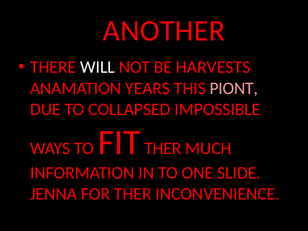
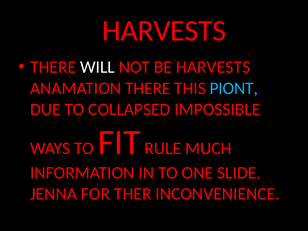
ANOTHER at (164, 31): ANOTHER -> HARVESTS
ANAMATION YEARS: YEARS -> THERE
PIONT colour: pink -> light blue
FIT THER: THER -> RULE
